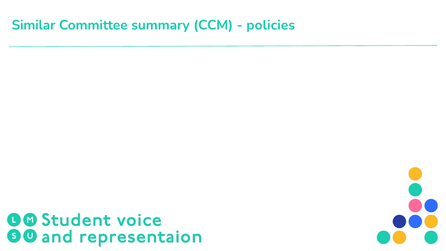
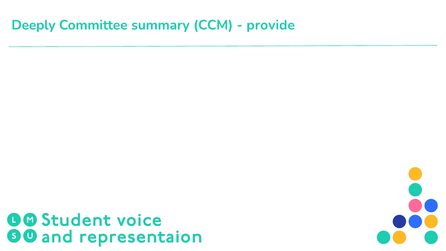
Similar: Similar -> Deeply
policies: policies -> provide
